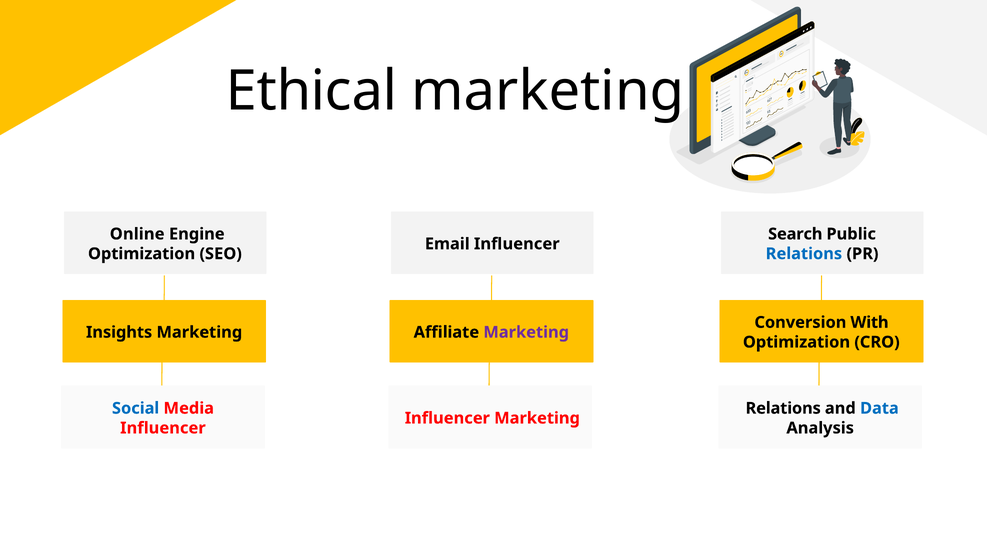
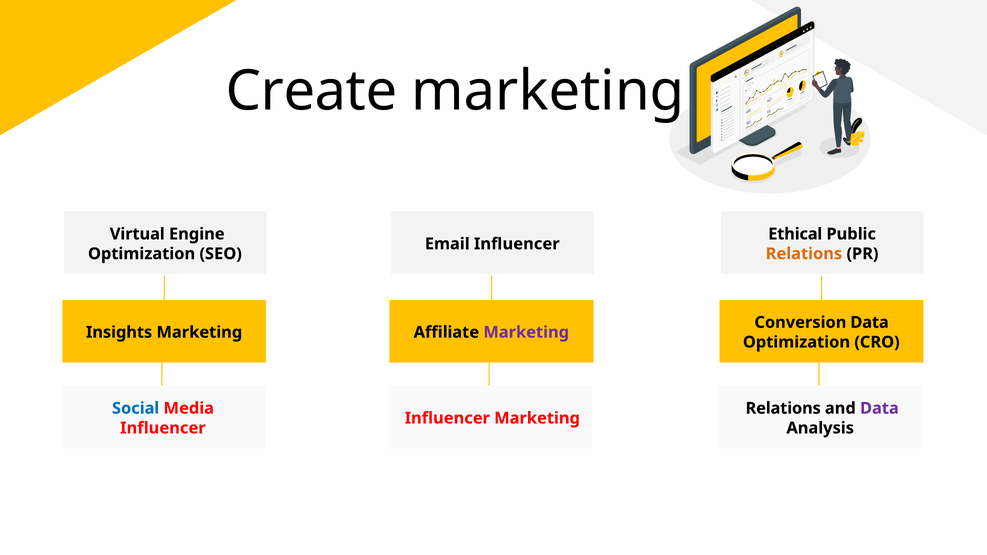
Ethical: Ethical -> Create
Online: Online -> Virtual
Search: Search -> Ethical
Relations at (804, 254) colour: blue -> orange
Conversion With: With -> Data
Data at (879, 408) colour: blue -> purple
